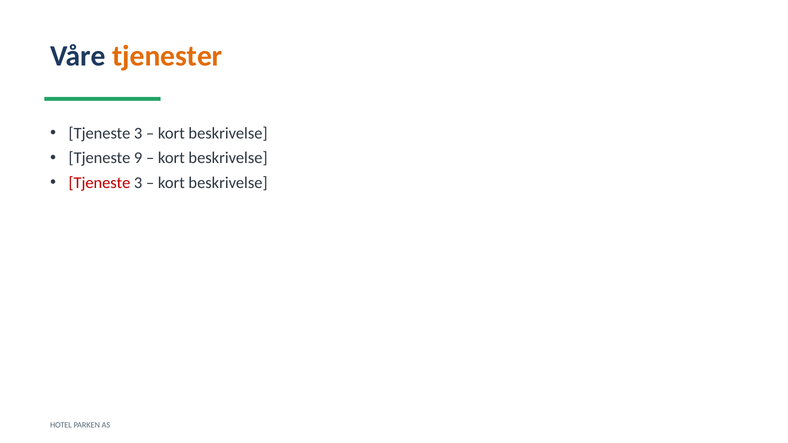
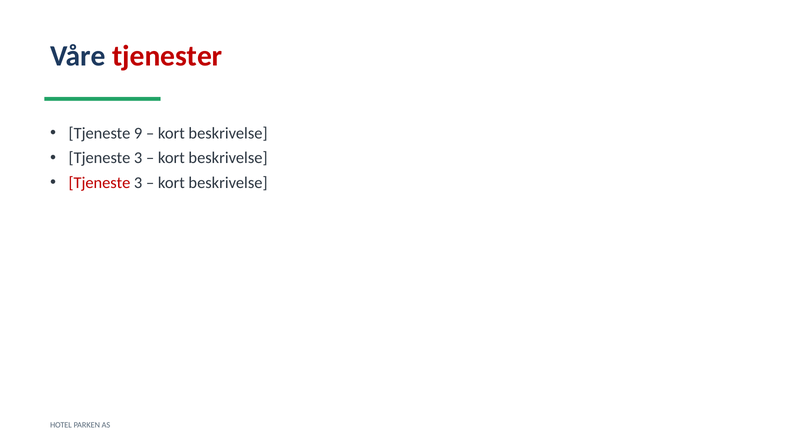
tjenester colour: orange -> red
3 at (138, 133): 3 -> 9
9 at (138, 158): 9 -> 3
